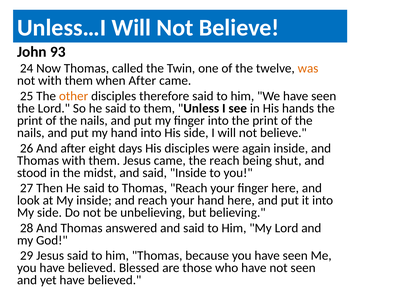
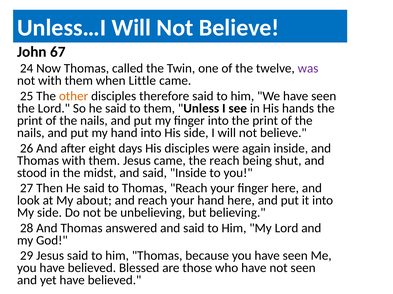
93: 93 -> 67
was colour: orange -> purple
when After: After -> Little
My inside: inside -> about
